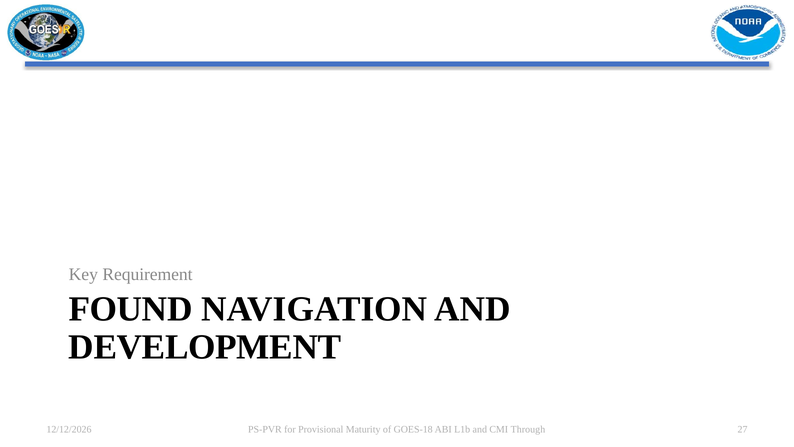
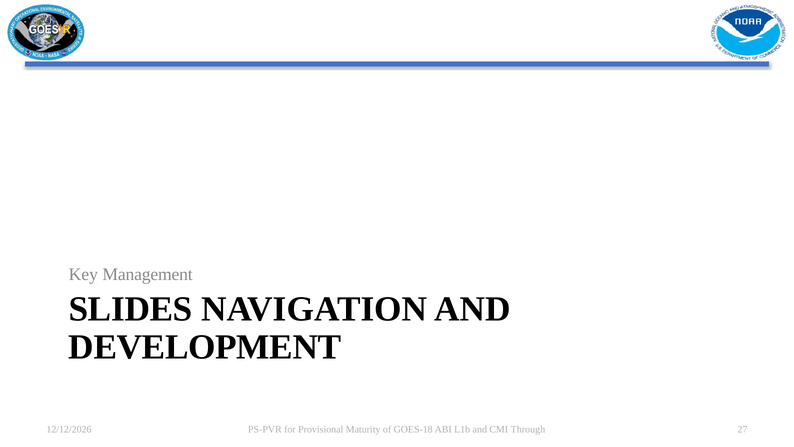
Requirement: Requirement -> Management
FOUND: FOUND -> SLIDES
